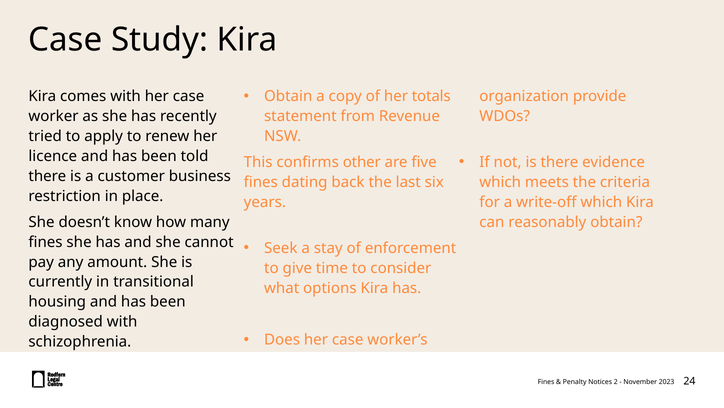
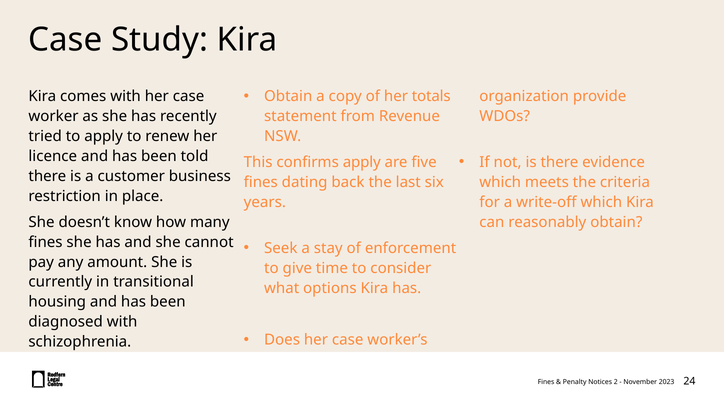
confirms other: other -> apply
